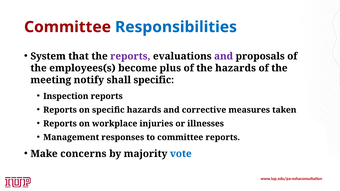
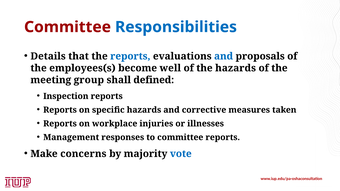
System: System -> Details
reports at (130, 56) colour: purple -> blue
and at (224, 56) colour: purple -> blue
plus: plus -> well
notify: notify -> group
shall specific: specific -> defined
